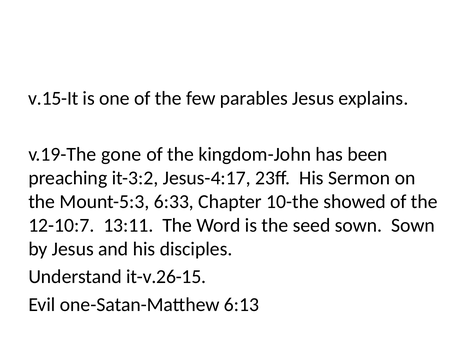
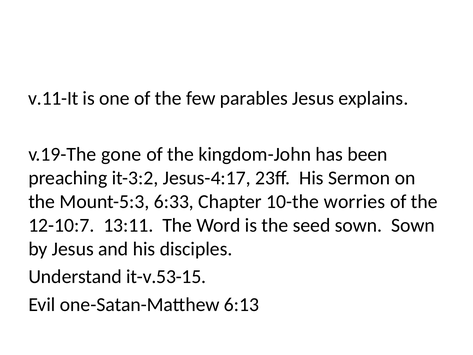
v.15-It: v.15-It -> v.11-It
showed: showed -> worries
it-v.26-15: it-v.26-15 -> it-v.53-15
